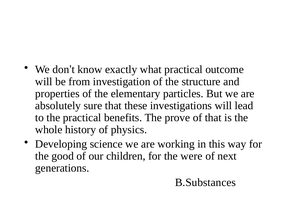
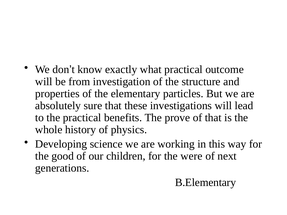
B.Substances: B.Substances -> B.Elementary
